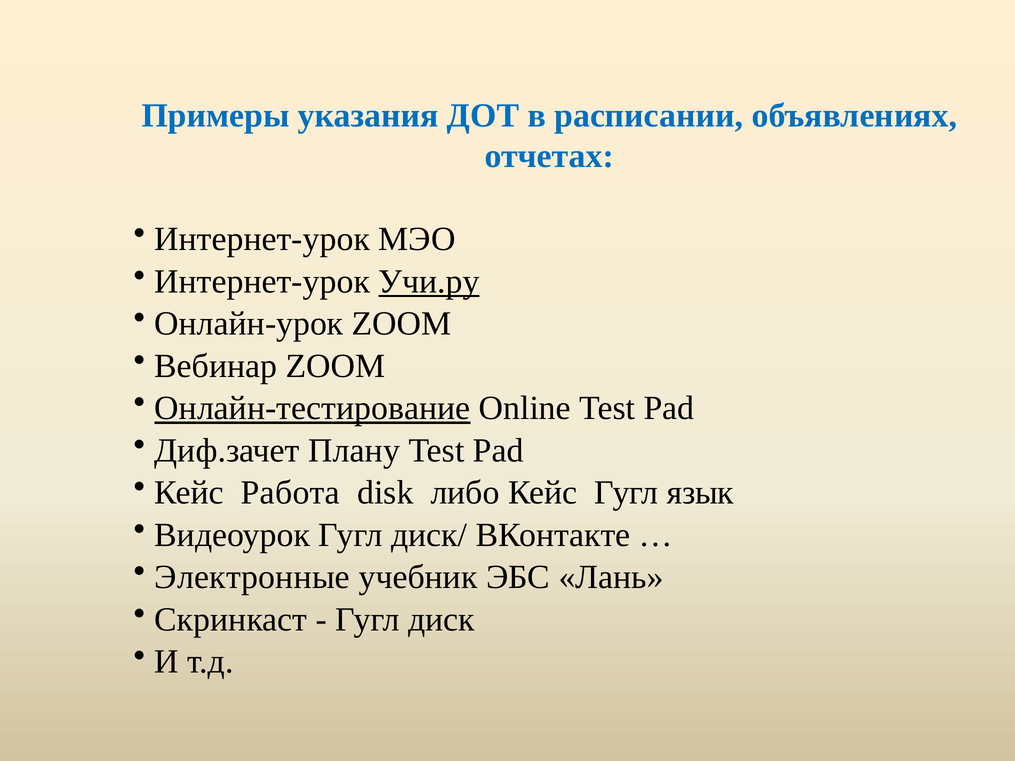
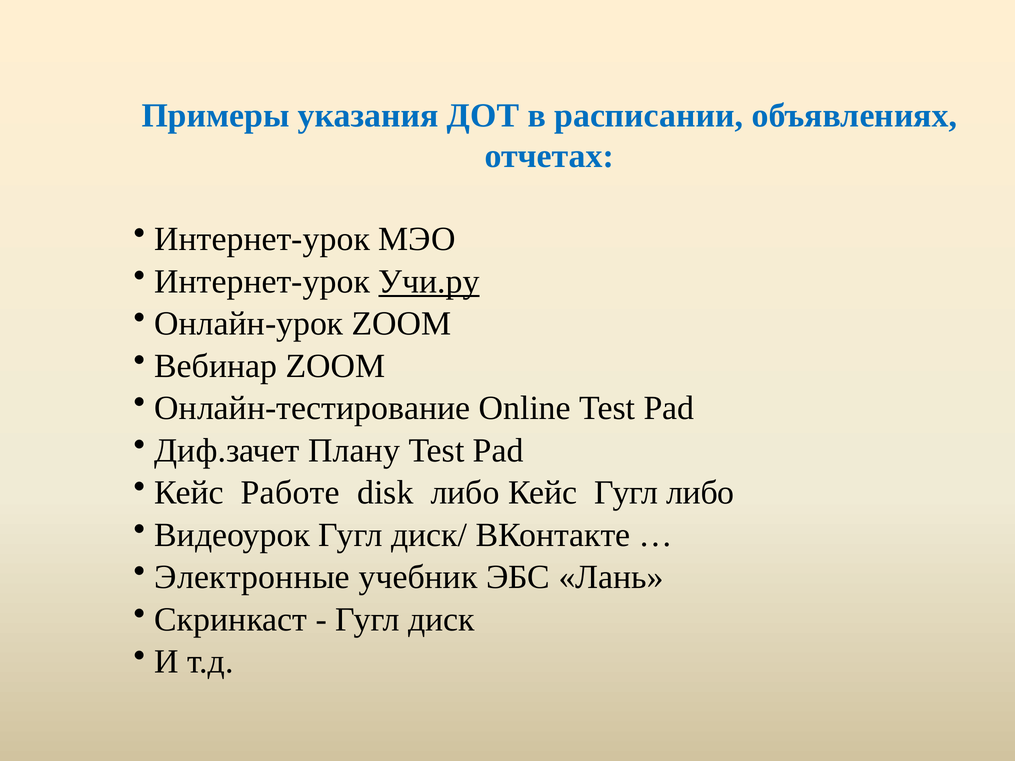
Онлайн-тестирование underline: present -> none
Работа: Работа -> Работе
Гугл язык: язык -> либо
